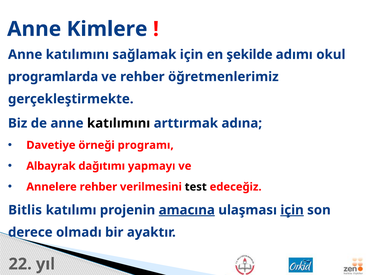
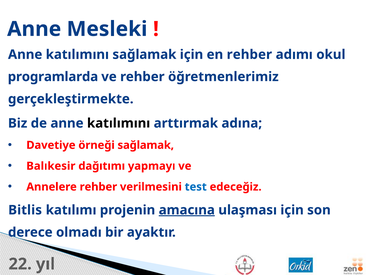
Kimlere: Kimlere -> Mesleki
en şekilde: şekilde -> rehber
örneği programı: programı -> sağlamak
Albayrak: Albayrak -> Balıkesir
test colour: black -> blue
için at (292, 210) underline: present -> none
